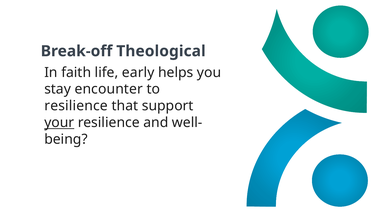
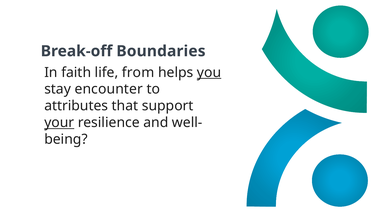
Theological: Theological -> Boundaries
early: early -> from
you underline: none -> present
resilience at (76, 106): resilience -> attributes
